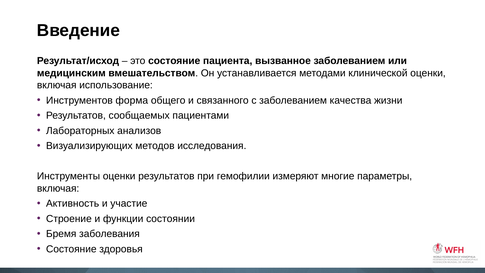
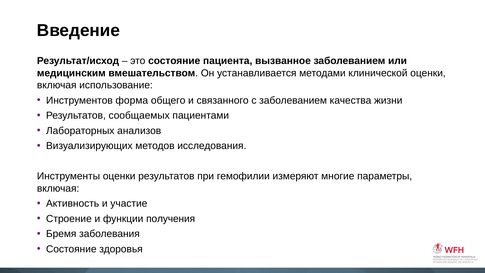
состоянии: состоянии -> получения
